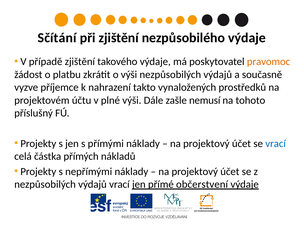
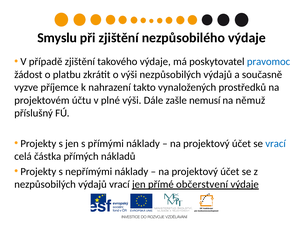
Sčítání: Sčítání -> Smyslu
pravomoc colour: orange -> blue
tohoto: tohoto -> němuž
